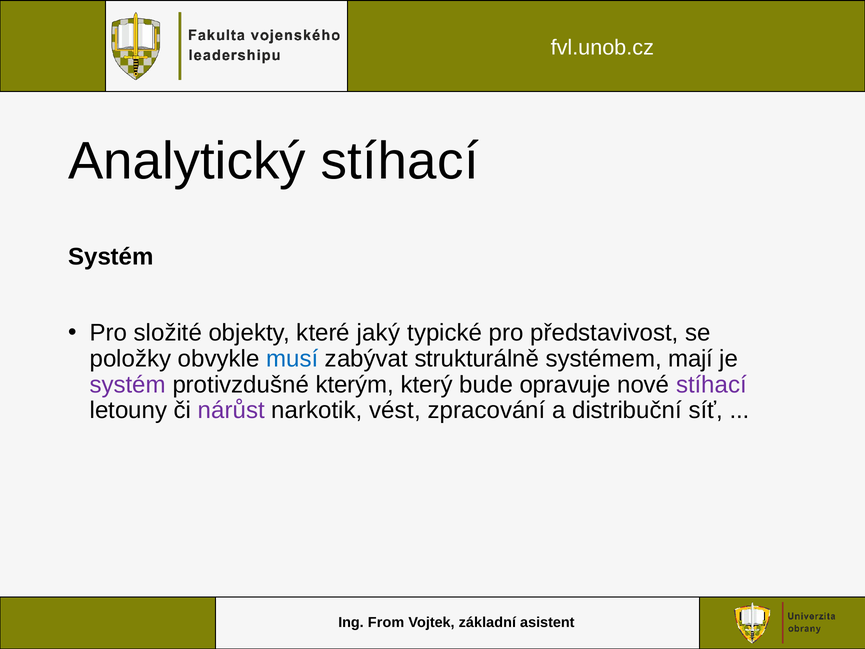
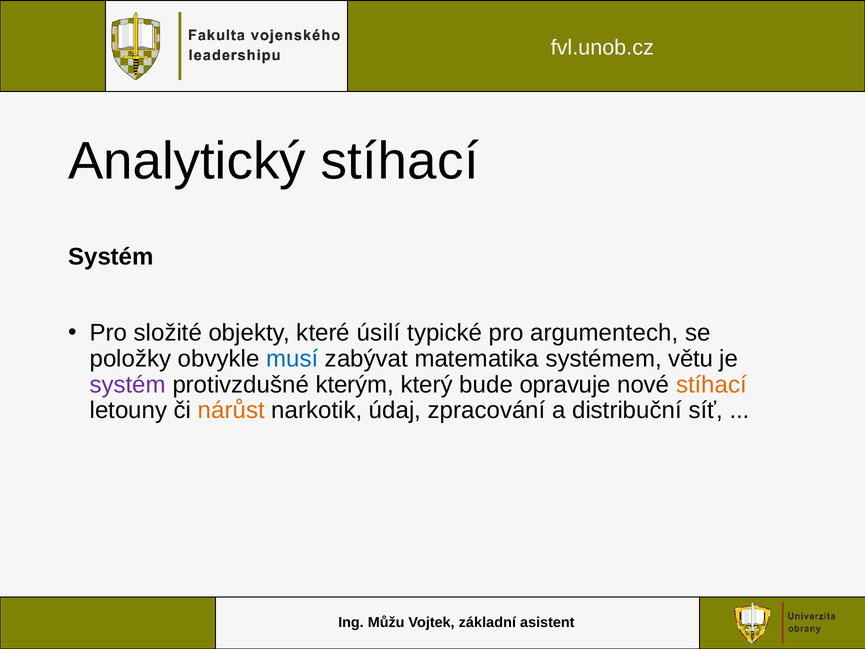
jaký: jaký -> úsilí
představivost: představivost -> argumentech
strukturálně: strukturálně -> matematika
mají: mají -> větu
stíhací at (711, 384) colour: purple -> orange
nárůst colour: purple -> orange
vést: vést -> údaj
From: From -> Můžu
